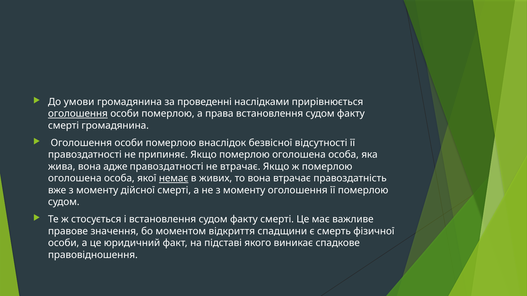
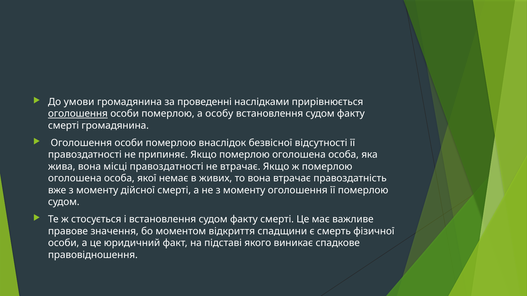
права: права -> особу
адже: адже -> місці
немає underline: present -> none
